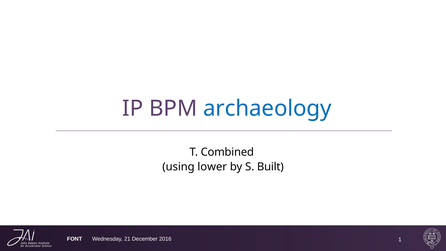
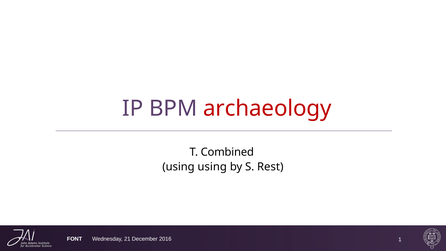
archaeology colour: blue -> red
using lower: lower -> using
Built: Built -> Rest
